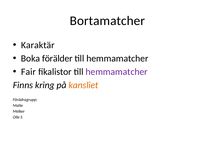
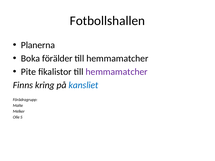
Bortamatcher: Bortamatcher -> Fotbollshallen
Karaktär: Karaktär -> Planerna
Fair: Fair -> Pite
kansliet colour: orange -> blue
